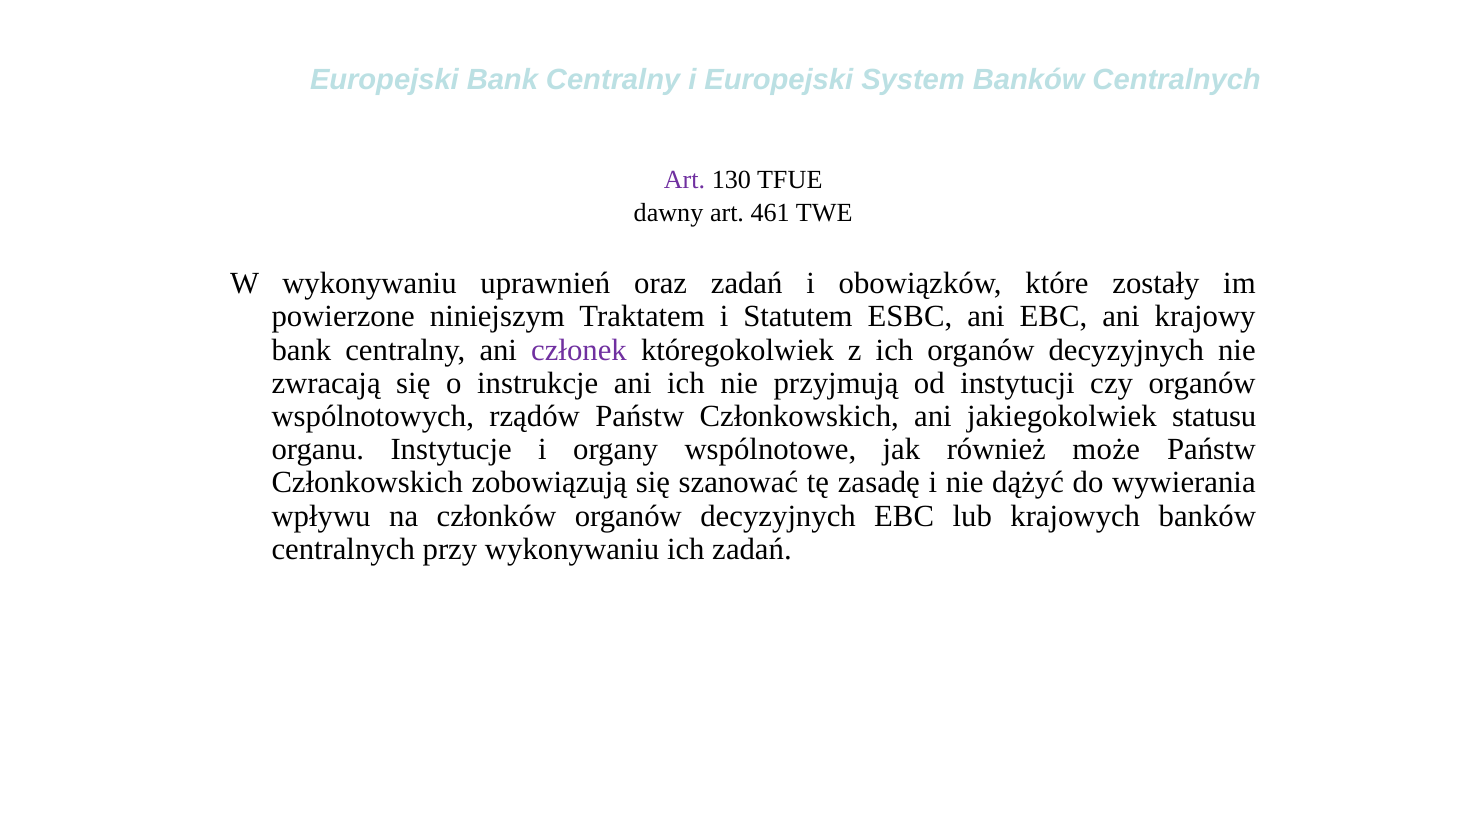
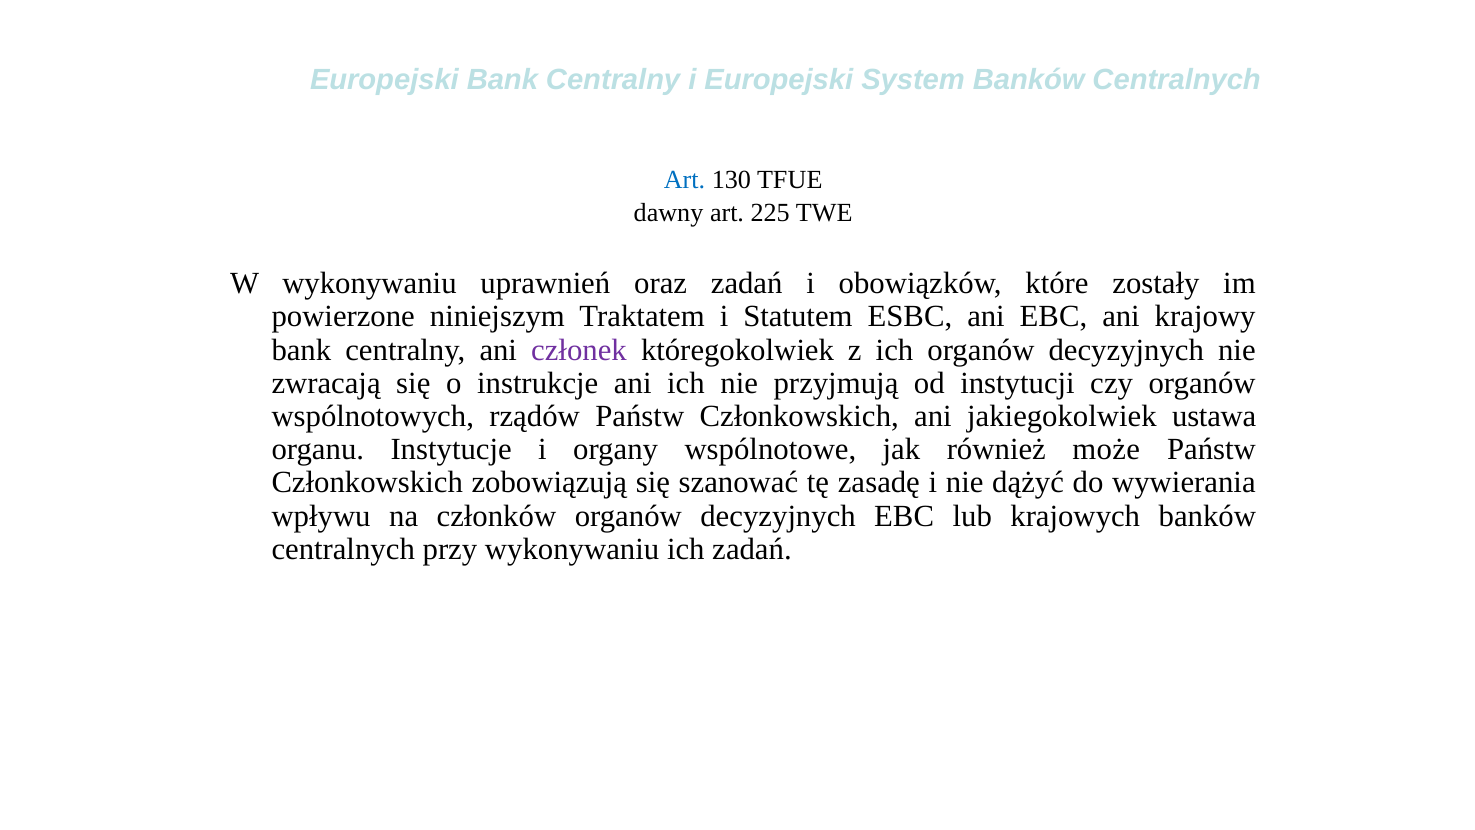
Art at (685, 180) colour: purple -> blue
461: 461 -> 225
statusu: statusu -> ustawa
